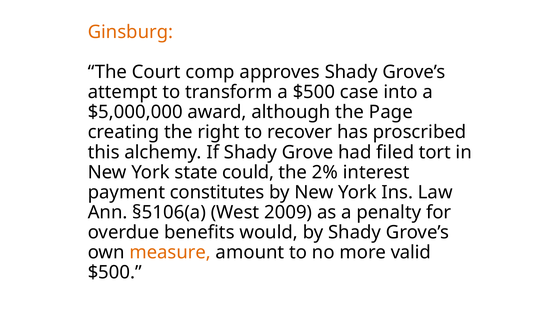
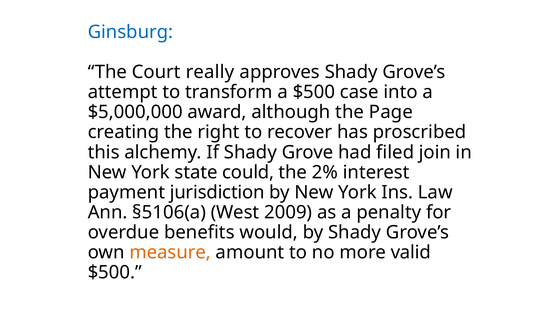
Ginsburg colour: orange -> blue
comp: comp -> really
tort: tort -> join
constitutes: constitutes -> jurisdiction
